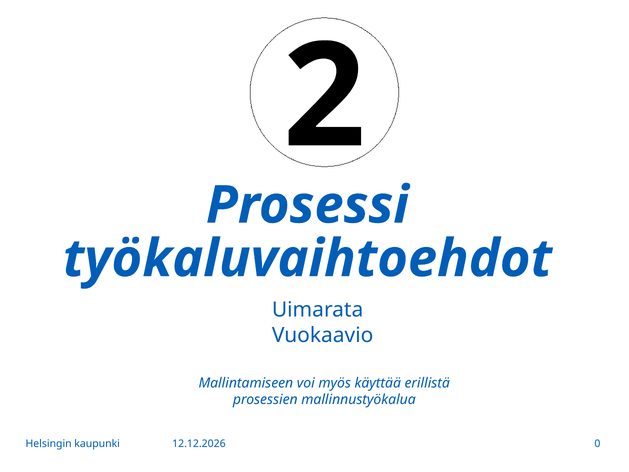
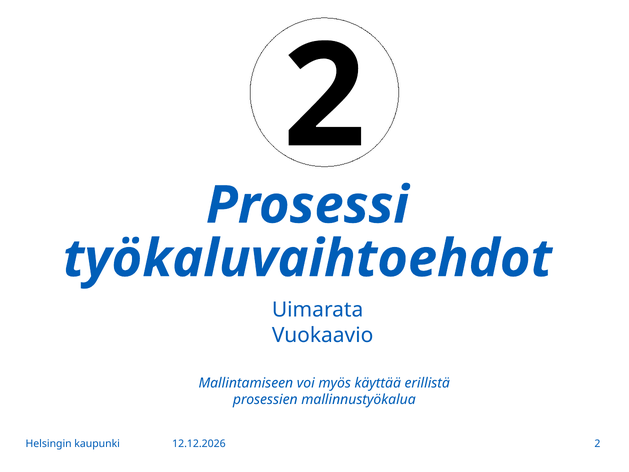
kaupunki 0: 0 -> 2
